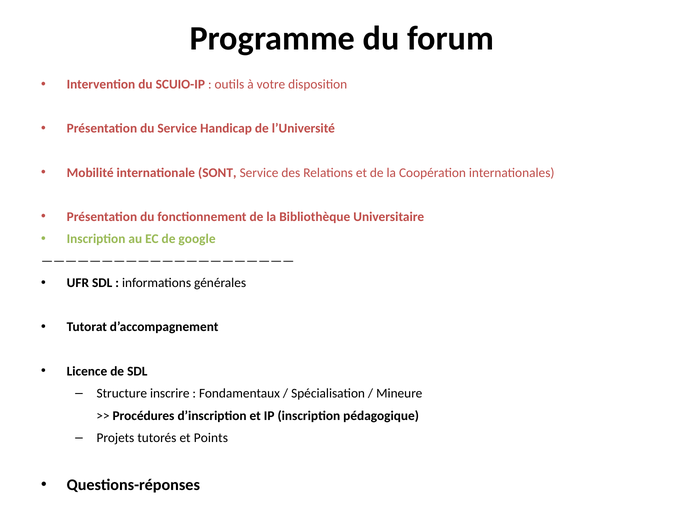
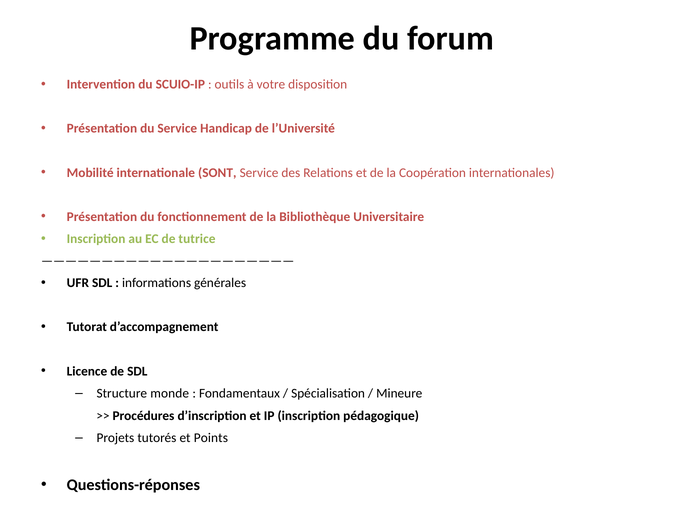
google: google -> tutrice
inscrire: inscrire -> monde
